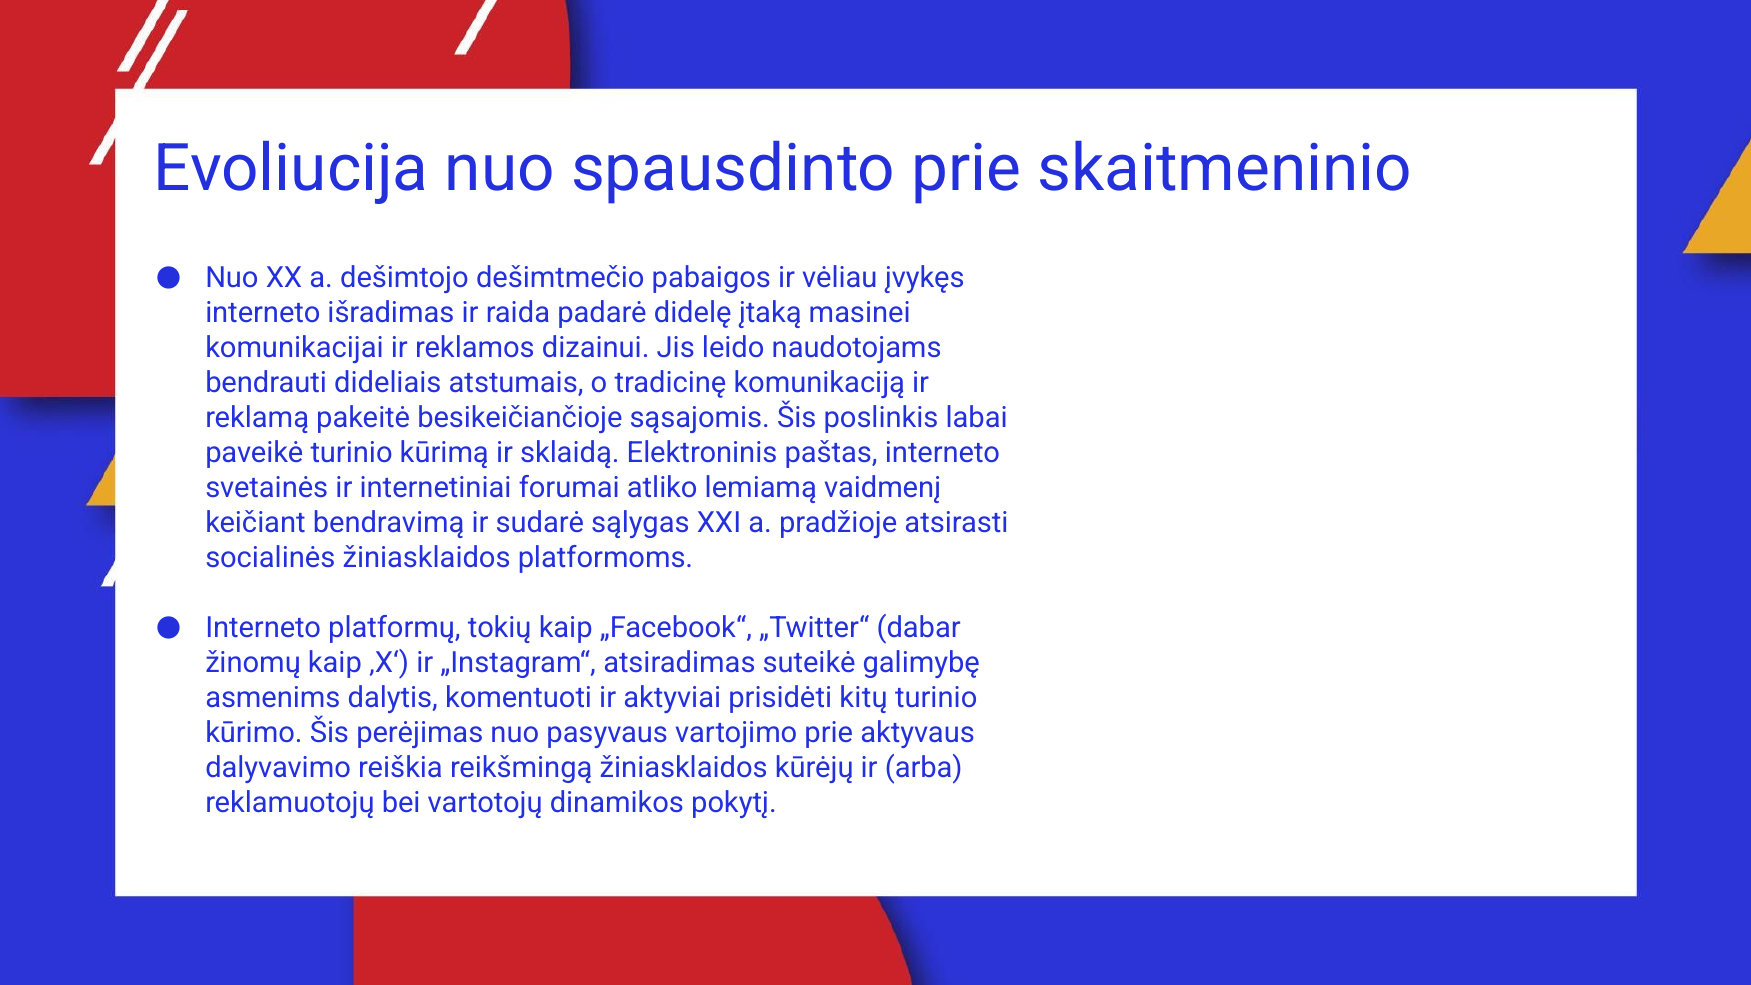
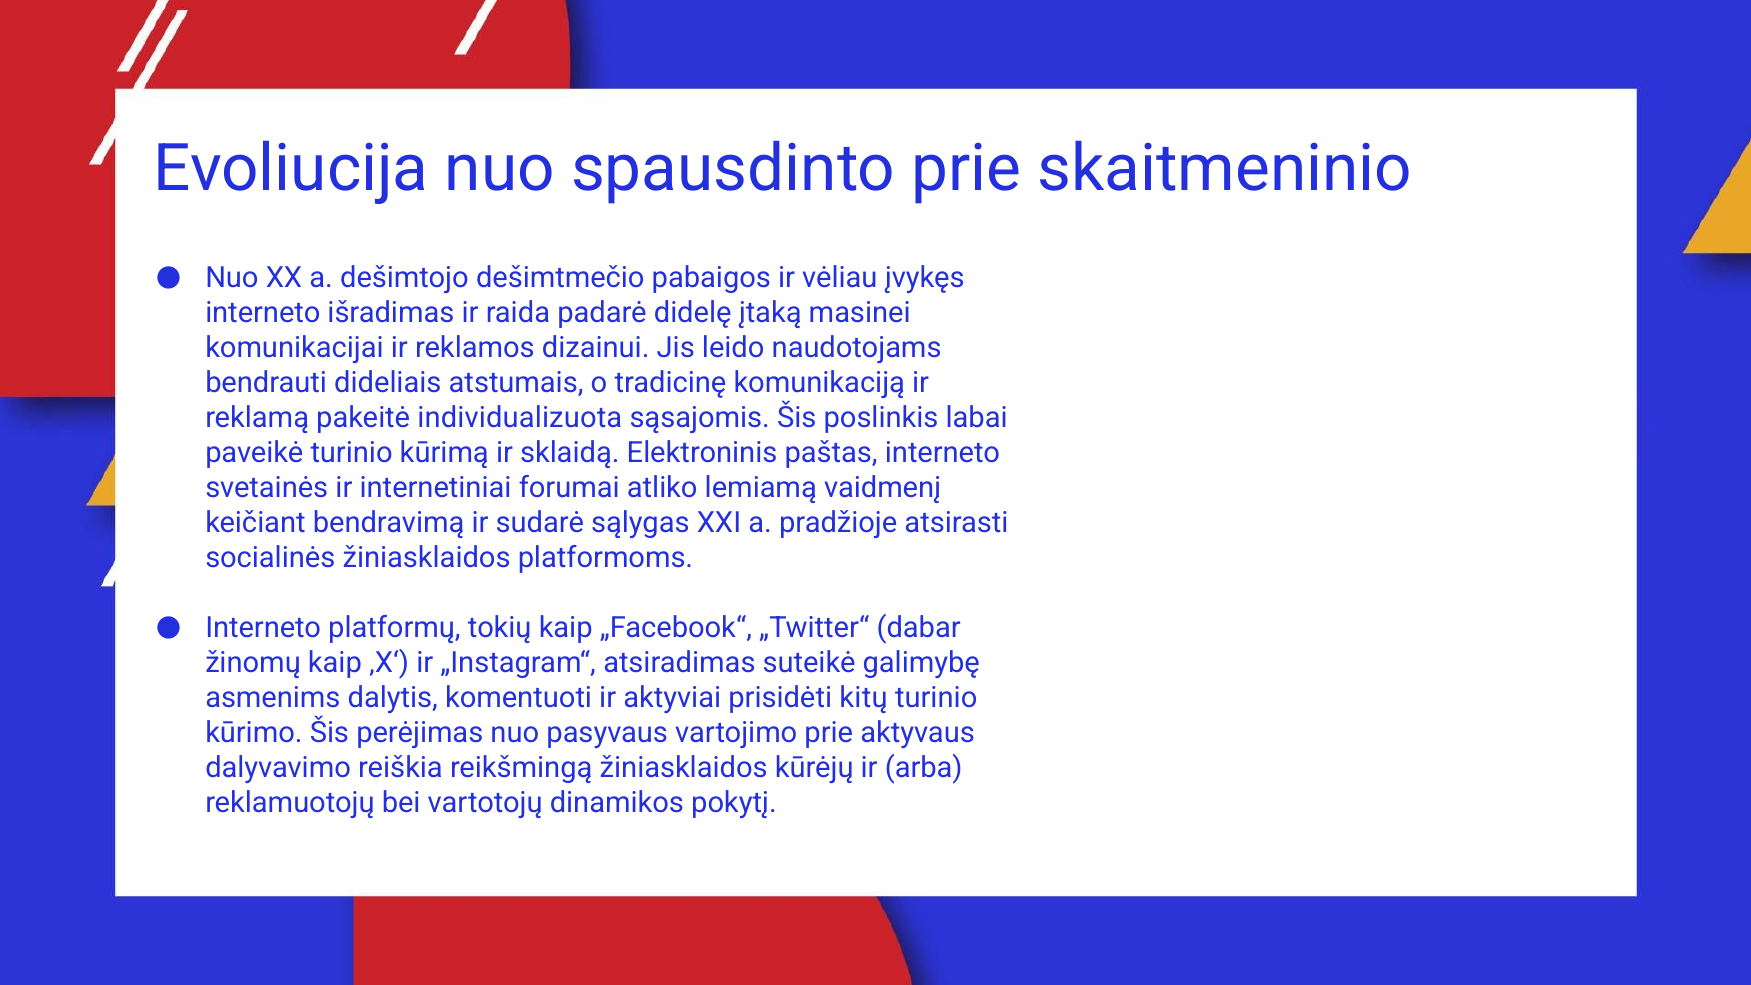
besikeičiančioje: besikeičiančioje -> individualizuota
